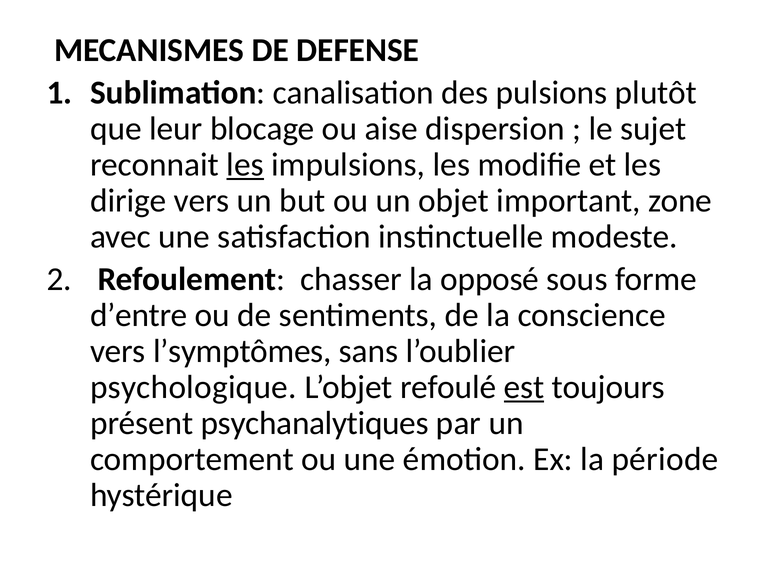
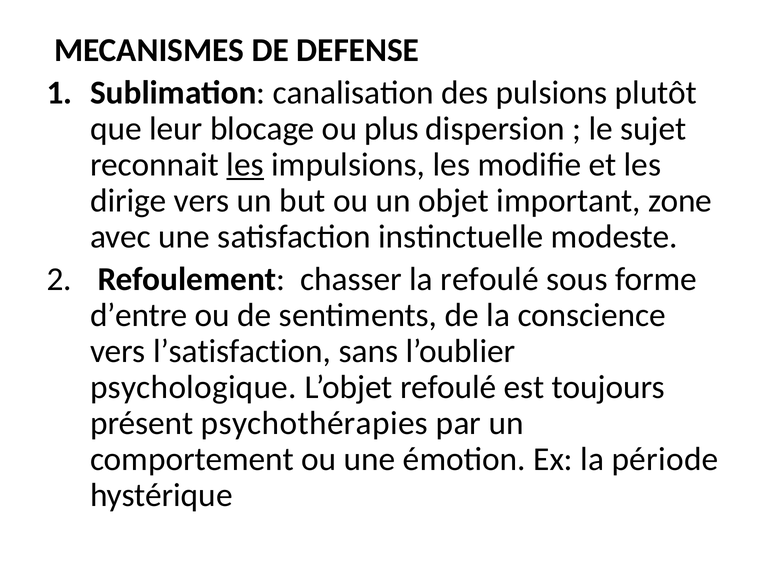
aise: aise -> plus
la opposé: opposé -> refoulé
l’symptômes: l’symptômes -> l’satisfaction
est underline: present -> none
psychanalytiques: psychanalytiques -> psychothérapies
